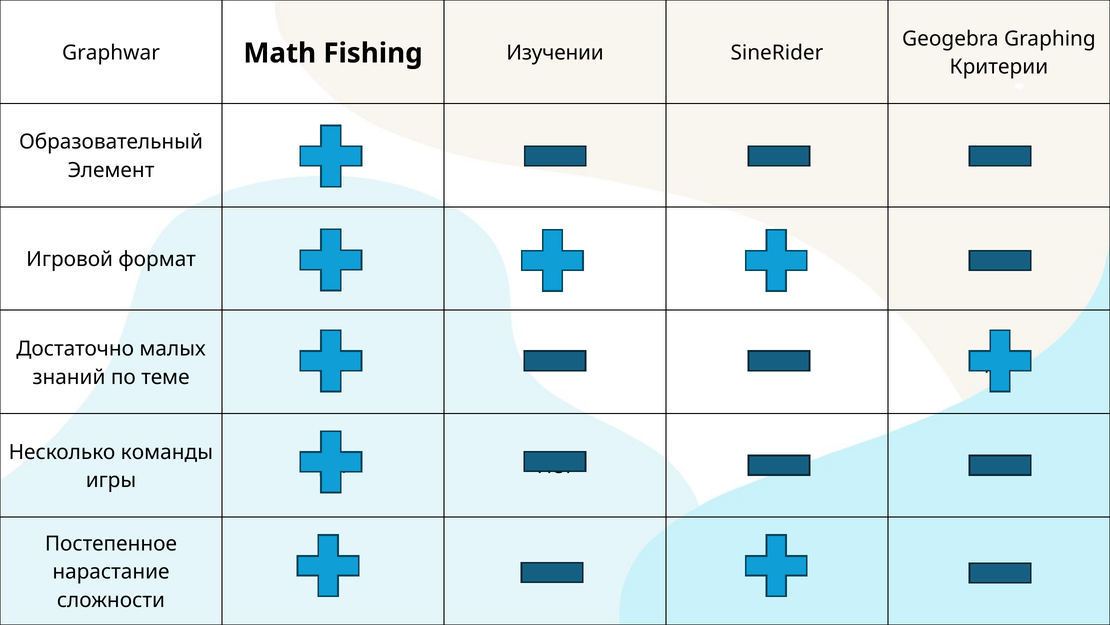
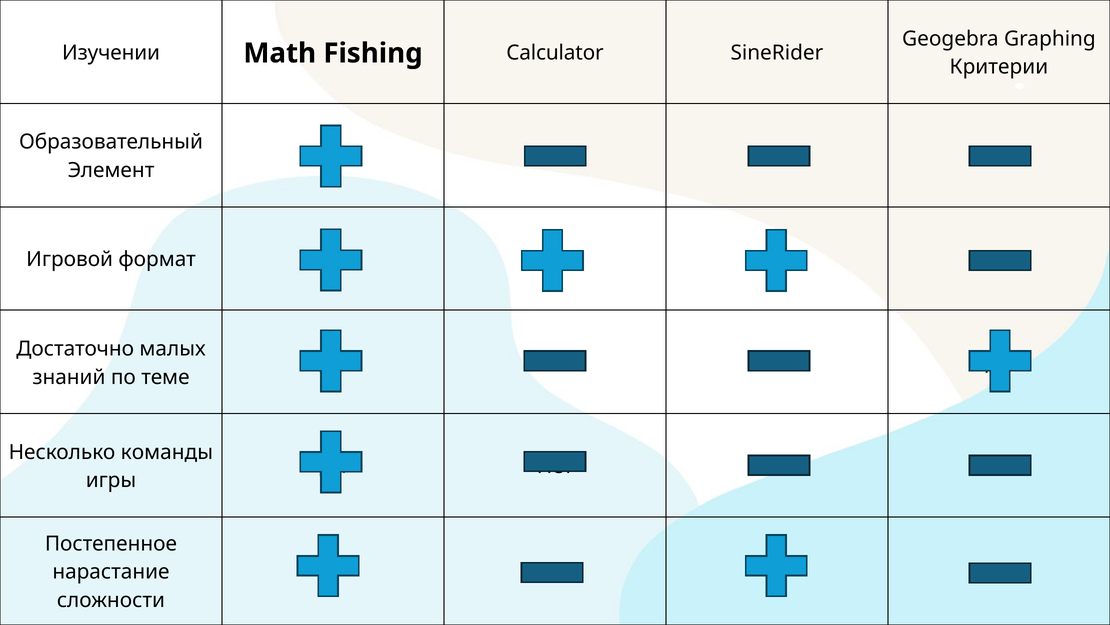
Graphwar: Graphwar -> Изучении
Изучении: Изучении -> Calculator
